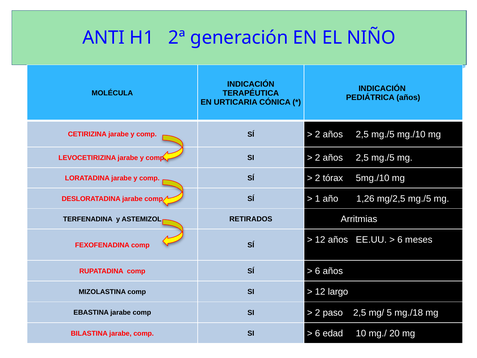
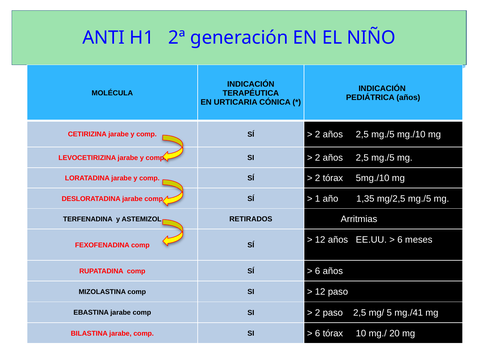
1,26: 1,26 -> 1,35
12 largo: largo -> paso
mg./18: mg./18 -> mg./41
6 edad: edad -> tórax
